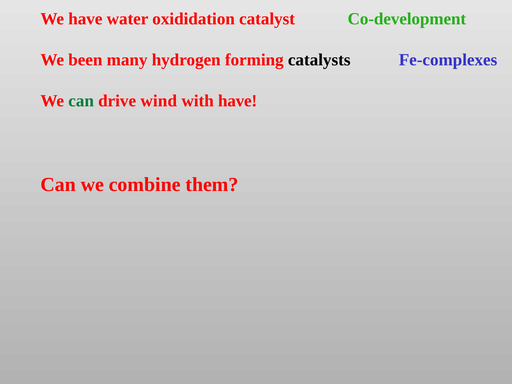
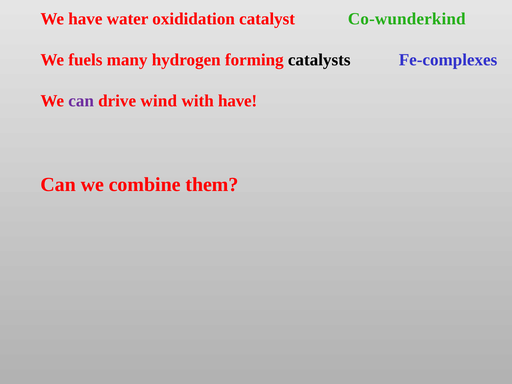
Co-development: Co-development -> Co-wunderkind
been: been -> fuels
can at (81, 101) colour: green -> purple
